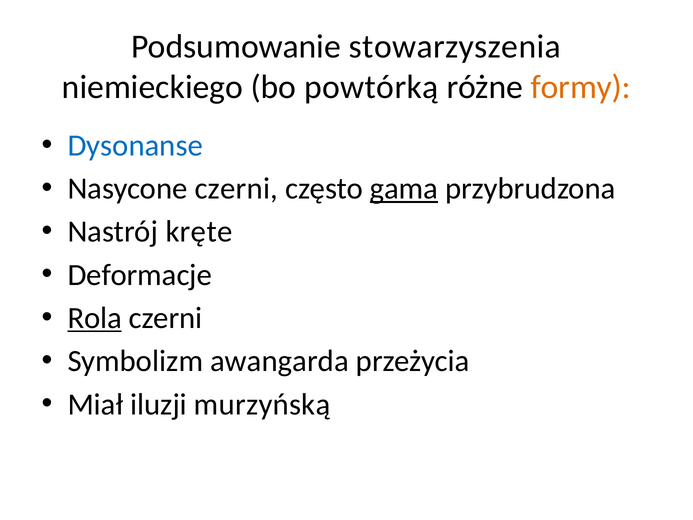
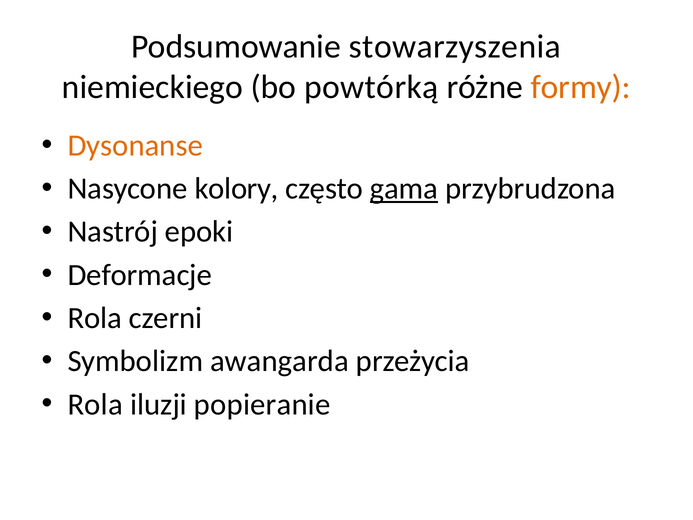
Dysonanse colour: blue -> orange
Nasycone czerni: czerni -> kolory
kręte: kręte -> epoki
Rola at (95, 318) underline: present -> none
Miał at (95, 404): Miał -> Rola
murzyńską: murzyńską -> popieranie
